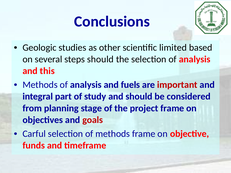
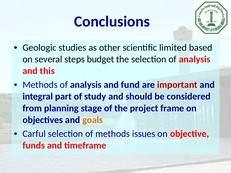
steps should: should -> budget
fuels: fuels -> fund
goals colour: red -> orange
methods frame: frame -> issues
